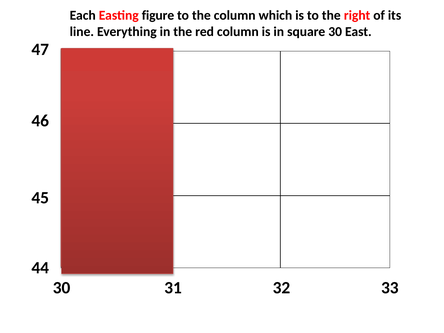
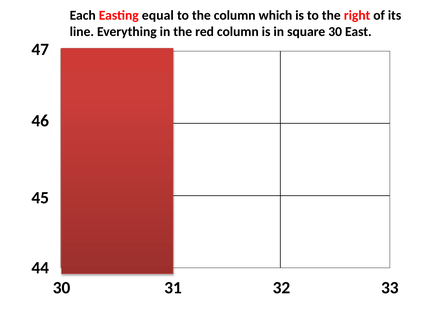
figure: figure -> equal
